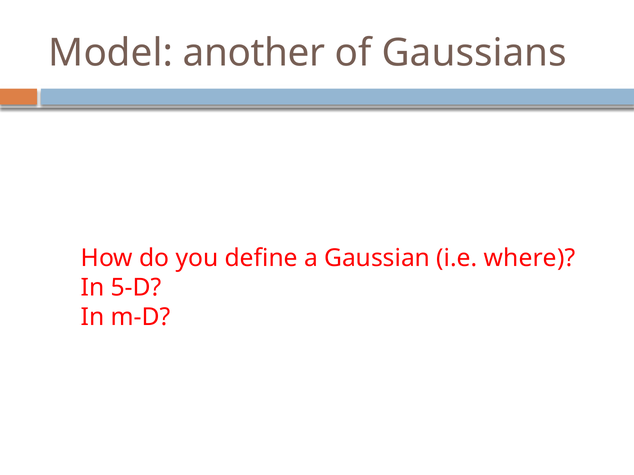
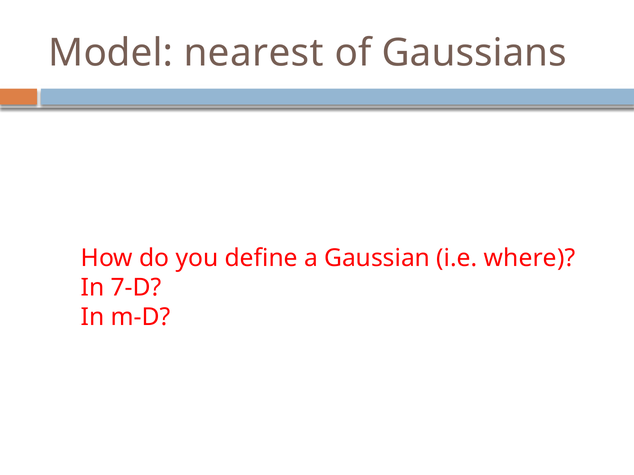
another: another -> nearest
5-D: 5-D -> 7-D
